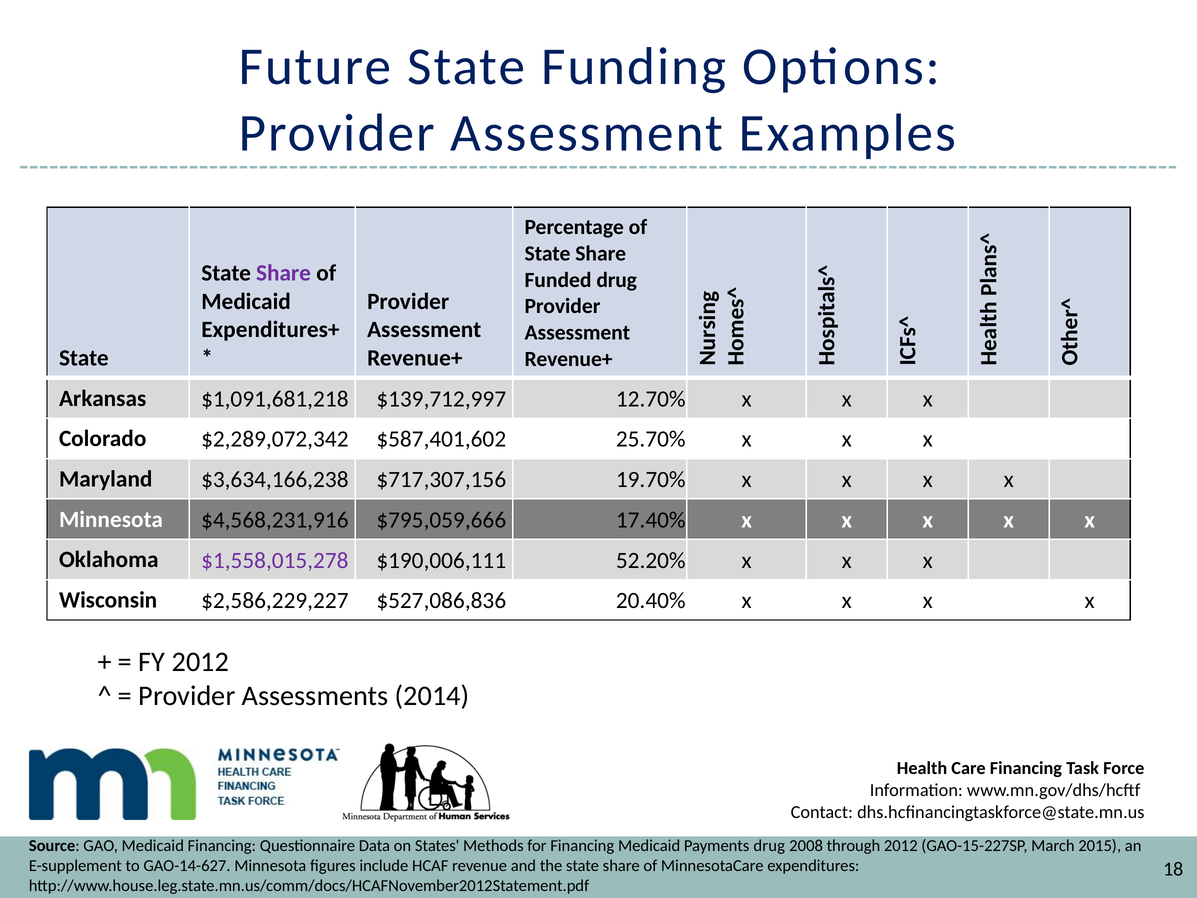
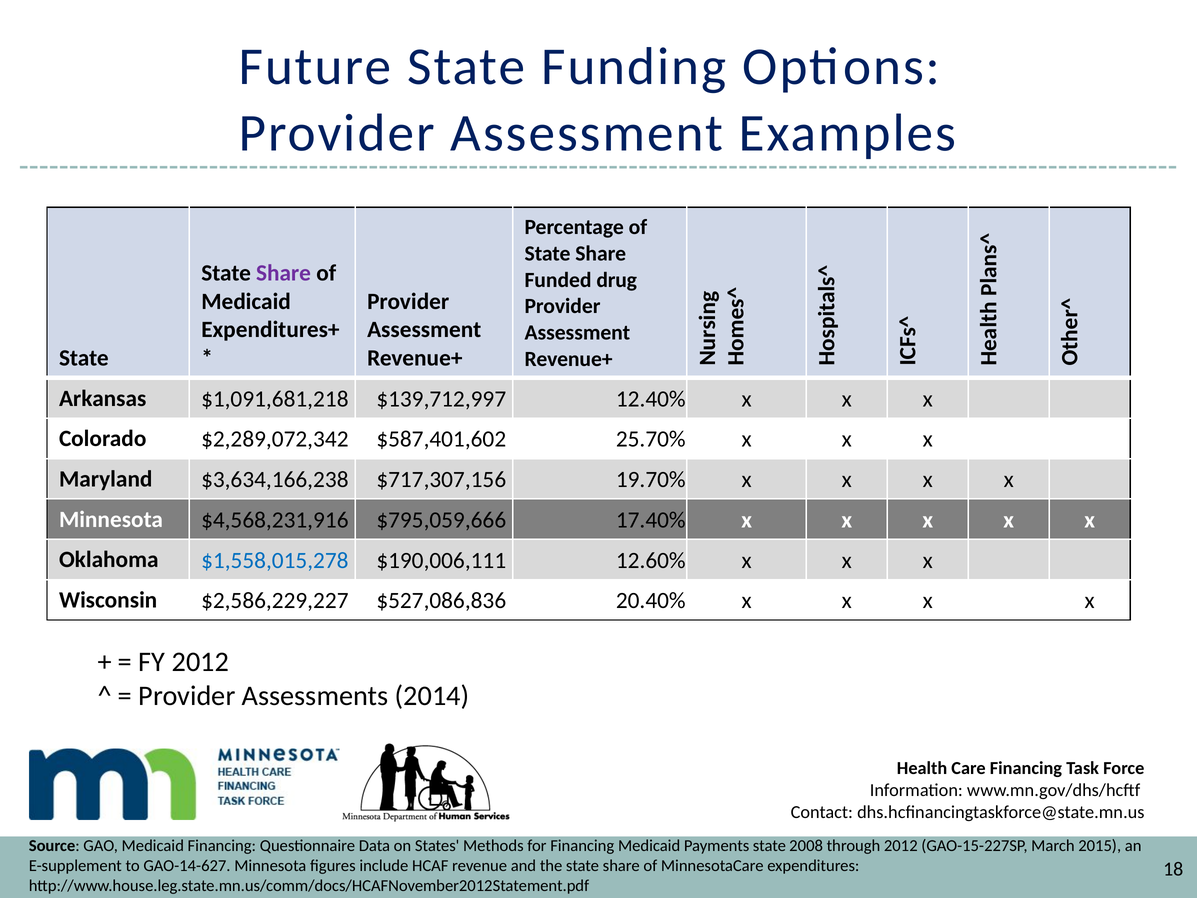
12.70%: 12.70% -> 12.40%
$1,558,015,278 colour: purple -> blue
52.20%: 52.20% -> 12.60%
Payments drug: drug -> state
